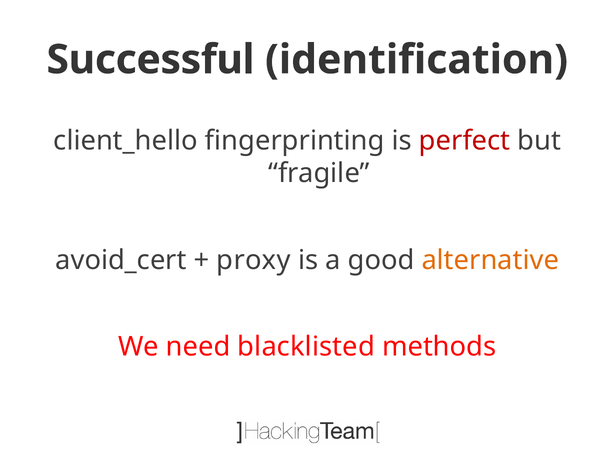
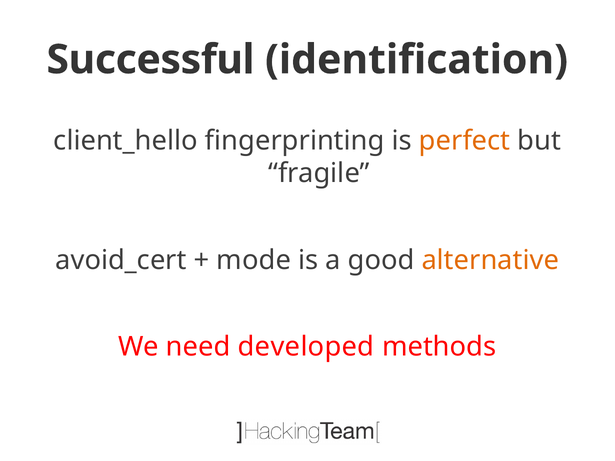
perfect colour: red -> orange
proxy: proxy -> mode
blacklisted: blacklisted -> developed
